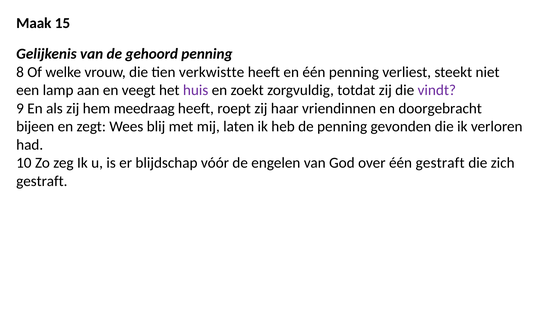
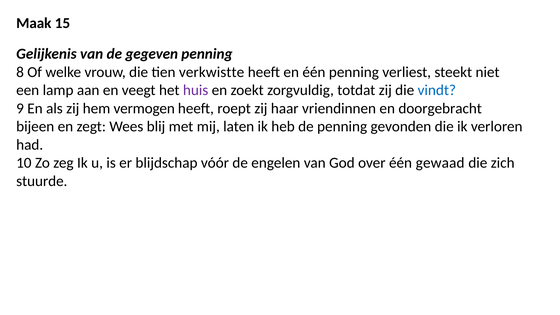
gehoord: gehoord -> gegeven
vindt colour: purple -> blue
meedraag: meedraag -> vermogen
één gestraft: gestraft -> gewaad
gestraft at (42, 181): gestraft -> stuurde
